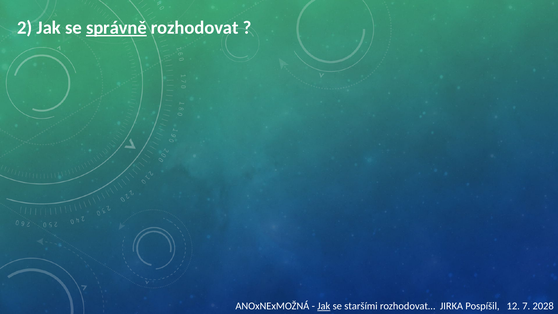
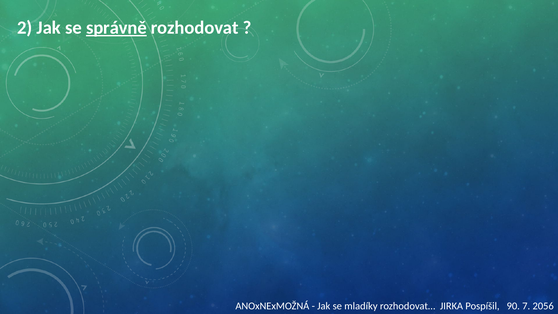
Jak at (324, 306) underline: present -> none
staršími: staršími -> mladíky
12: 12 -> 90
2028: 2028 -> 2056
